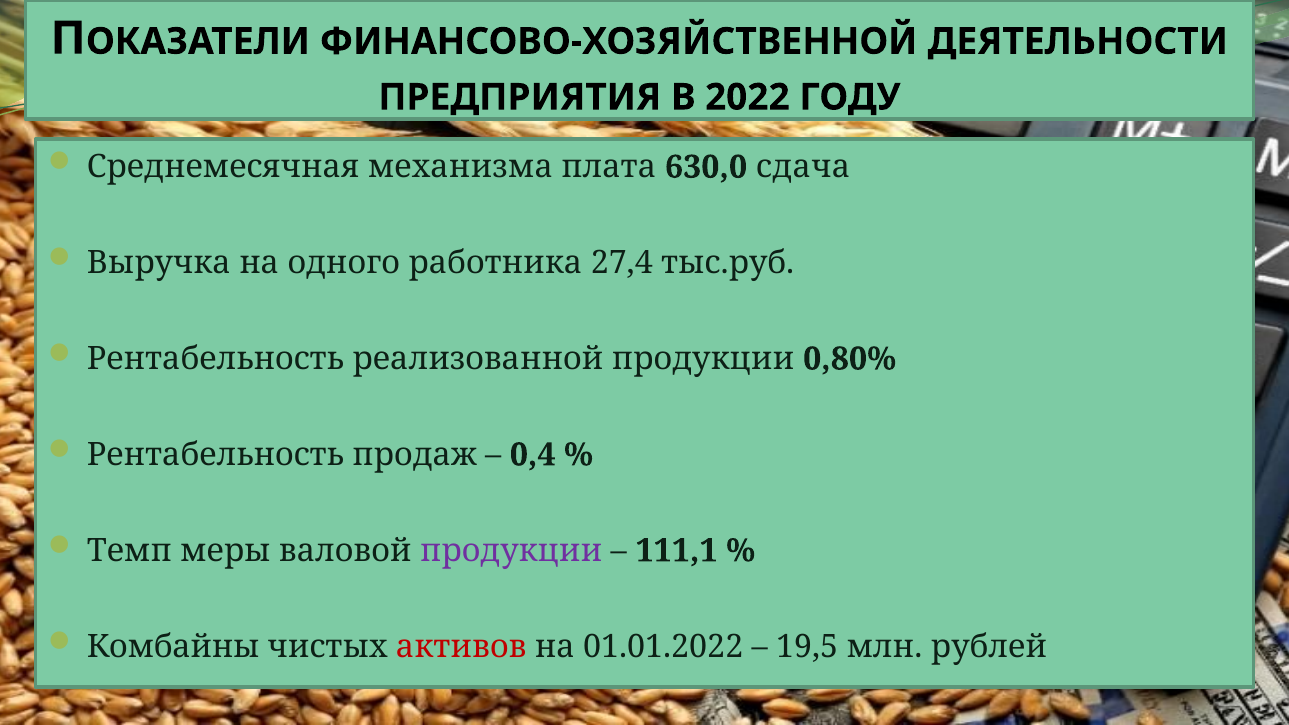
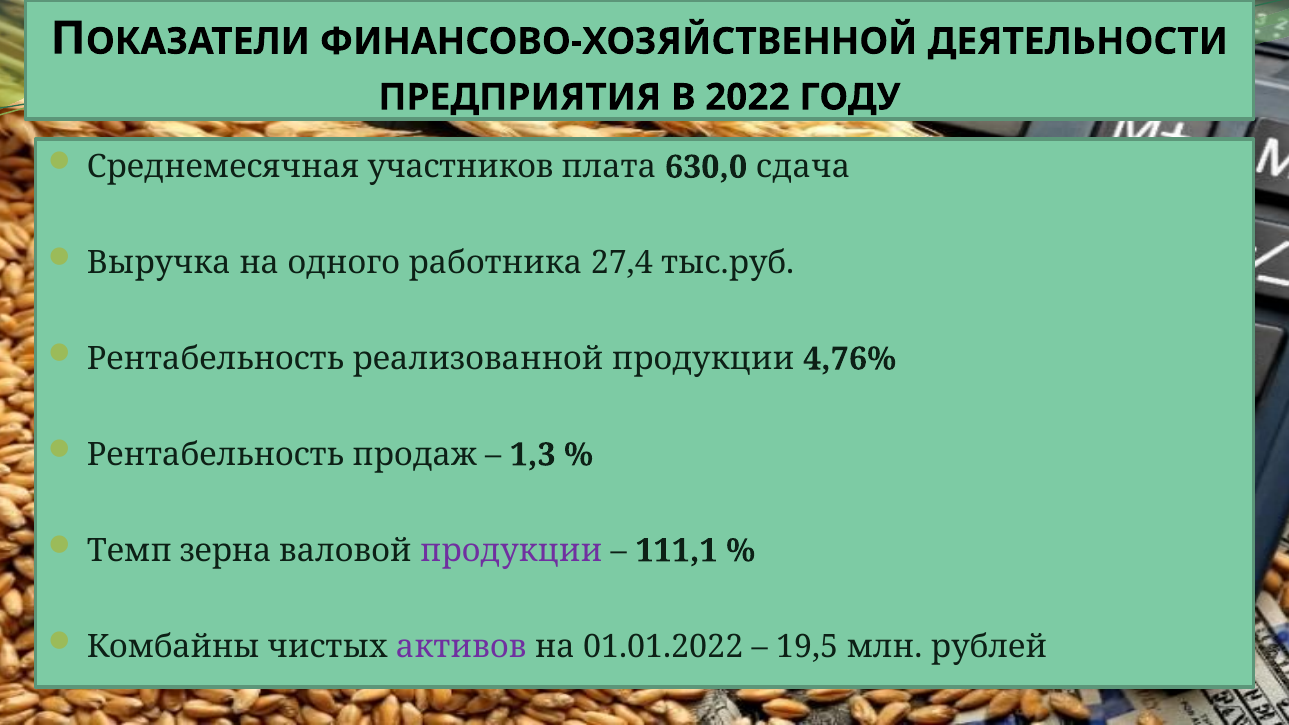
механизма: механизма -> участников
0,80%: 0,80% -> 4,76%
0,4: 0,4 -> 1,3
меры: меры -> зерна
активов colour: red -> purple
